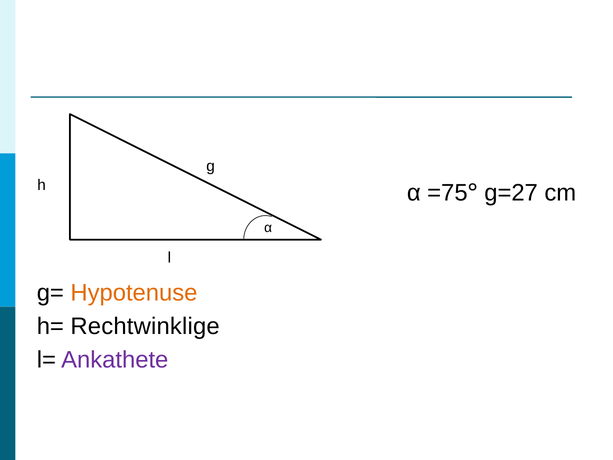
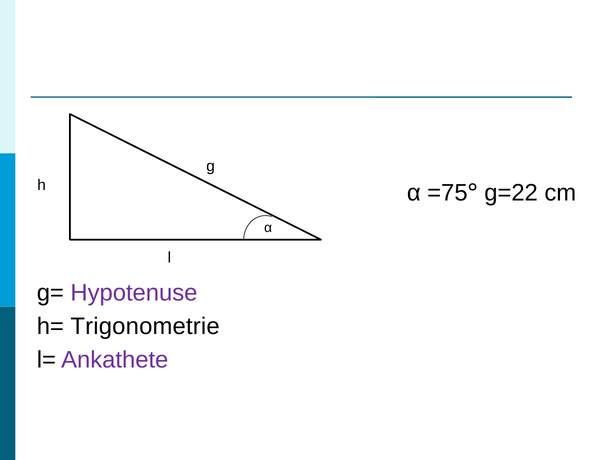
g=27: g=27 -> g=22
Hypotenuse colour: orange -> purple
Rechtwinklige: Rechtwinklige -> Trigonometrie
